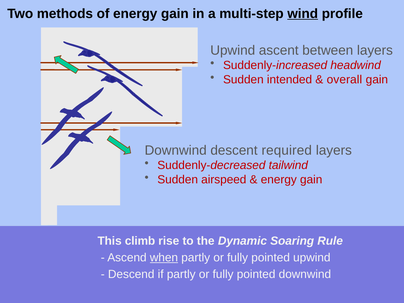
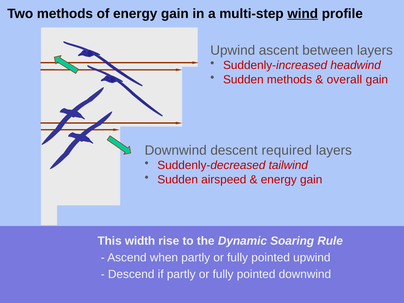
Sudden intended: intended -> methods
climb: climb -> width
when underline: present -> none
